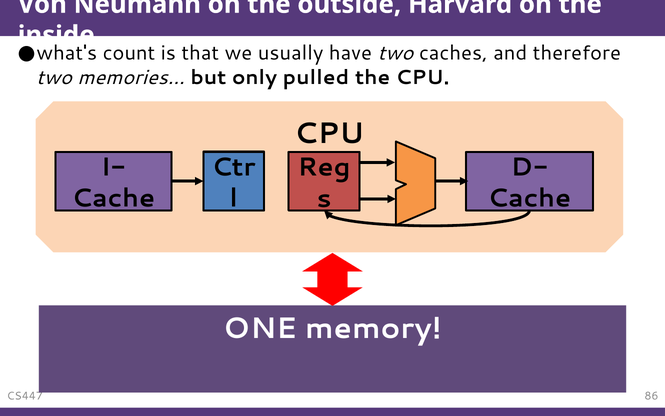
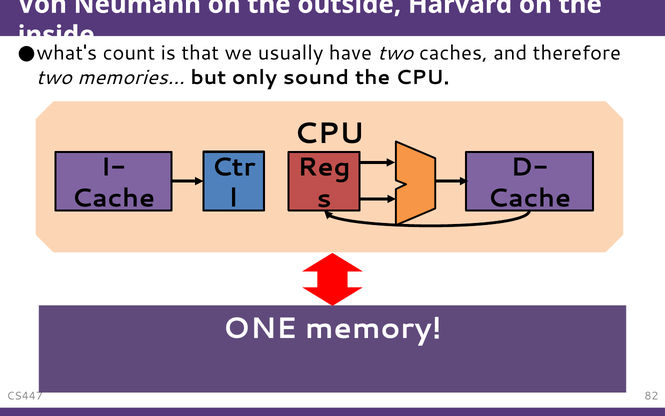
pulled: pulled -> sound
86: 86 -> 82
